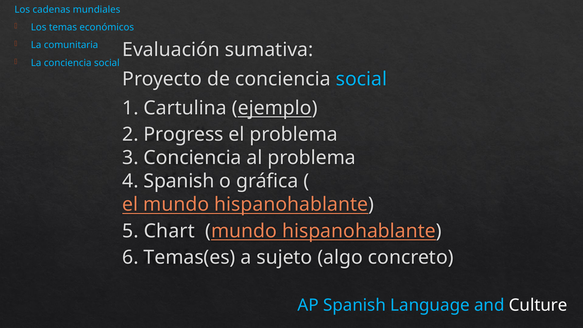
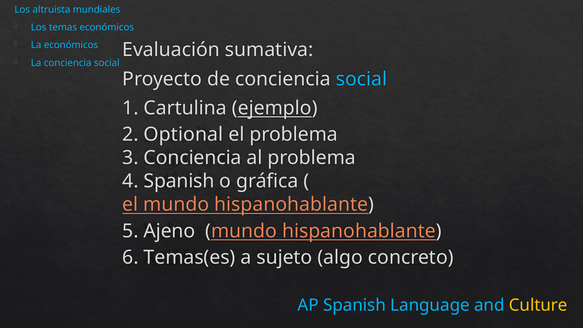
cadenas: cadenas -> altruista
La comunitaria: comunitaria -> económicos
Progress: Progress -> Optional
Chart: Chart -> Ajeno
Culture colour: white -> yellow
